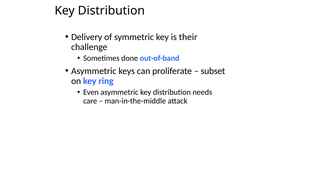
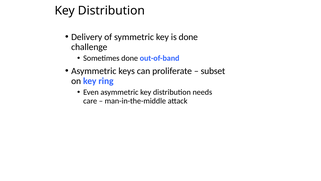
is their: their -> done
